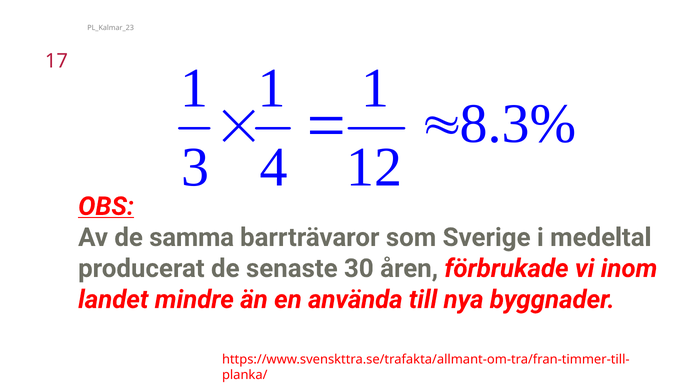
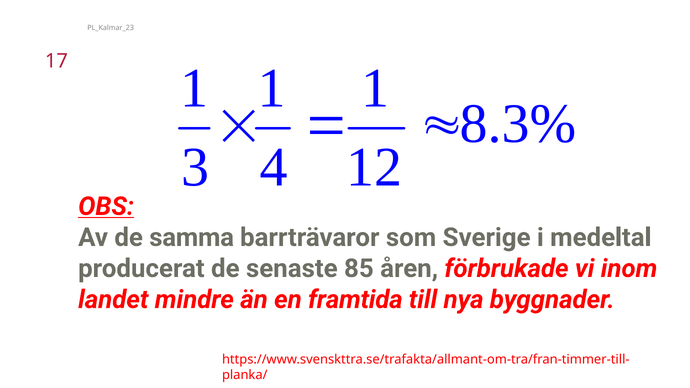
30: 30 -> 85
använda: använda -> framtida
